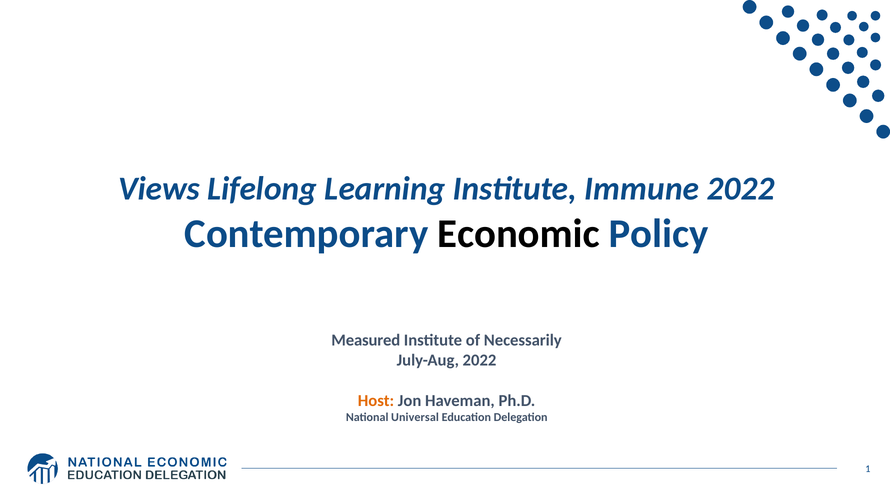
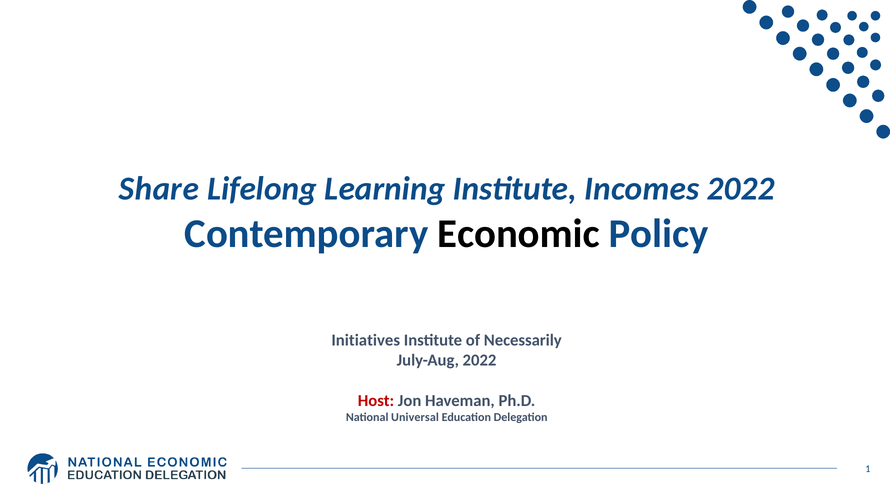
Views: Views -> Share
Immune: Immune -> Incomes
Measured: Measured -> Initiatives
Host colour: orange -> red
